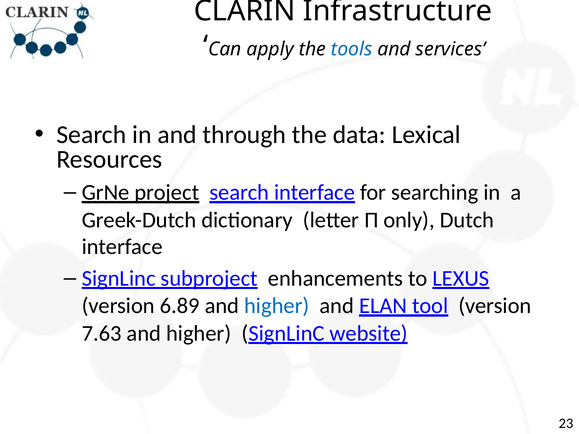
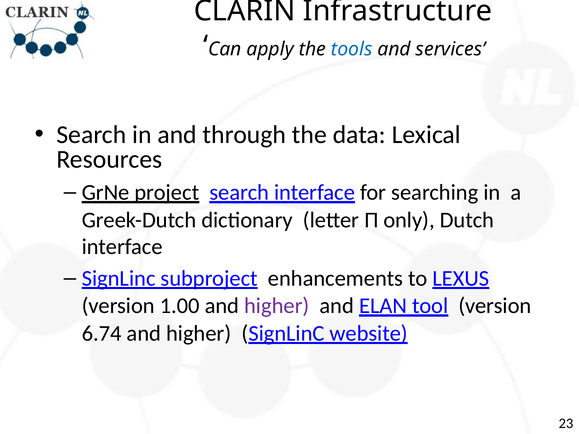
6.89: 6.89 -> 1.00
higher at (277, 306) colour: blue -> purple
7.63: 7.63 -> 6.74
